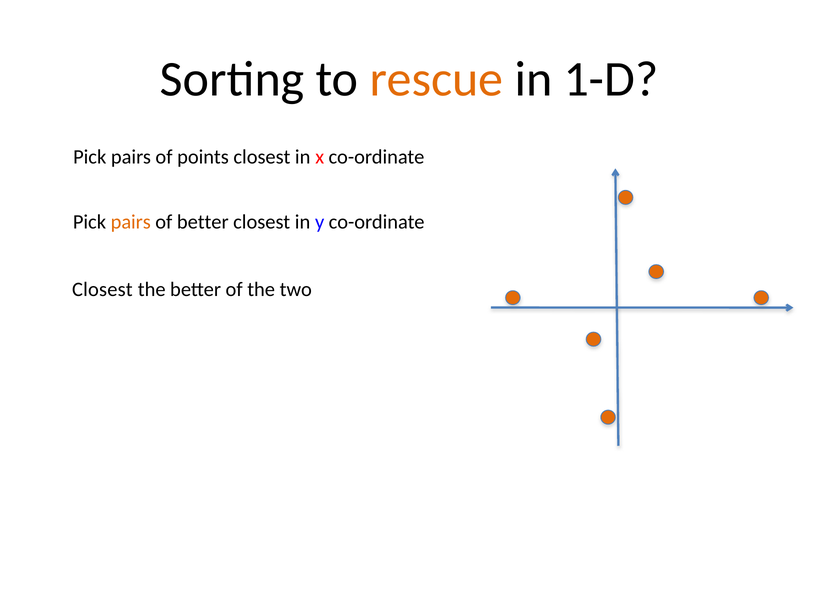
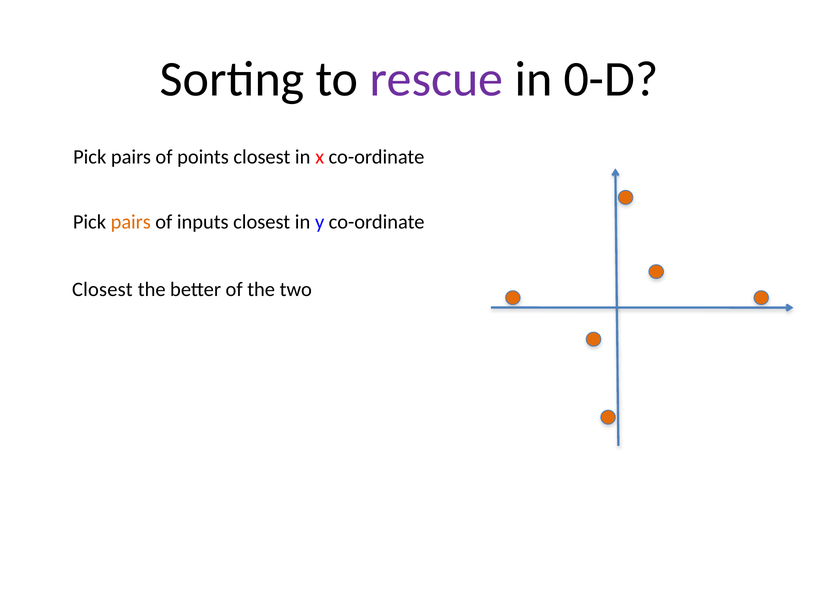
rescue colour: orange -> purple
1-D: 1-D -> 0-D
of better: better -> inputs
